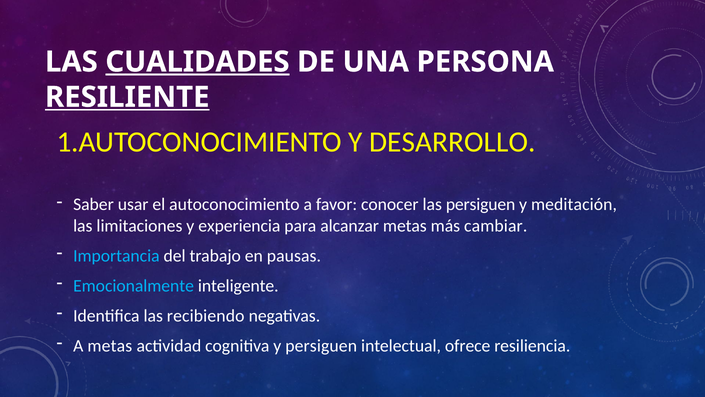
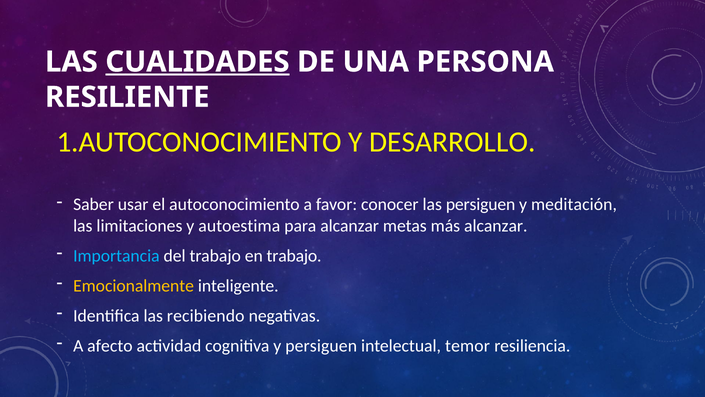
RESILIENTE underline: present -> none
experiencia: experiencia -> autoestima
más cambiar: cambiar -> alcanzar
en pausas: pausas -> trabajo
Emocionalmente colour: light blue -> yellow
A metas: metas -> afecto
ofrece: ofrece -> temor
